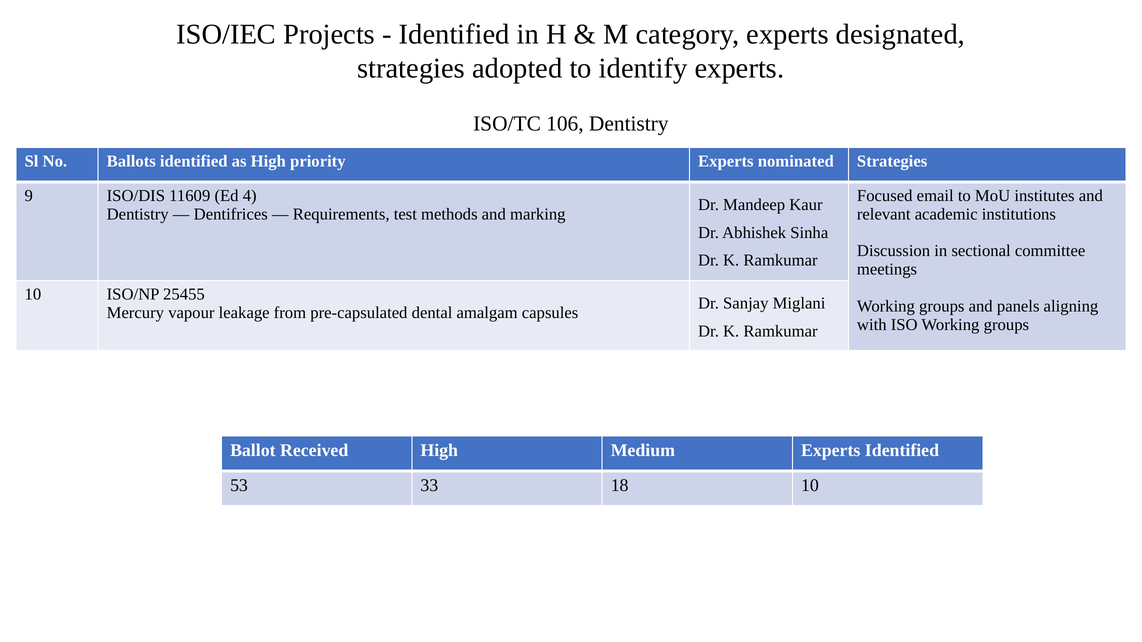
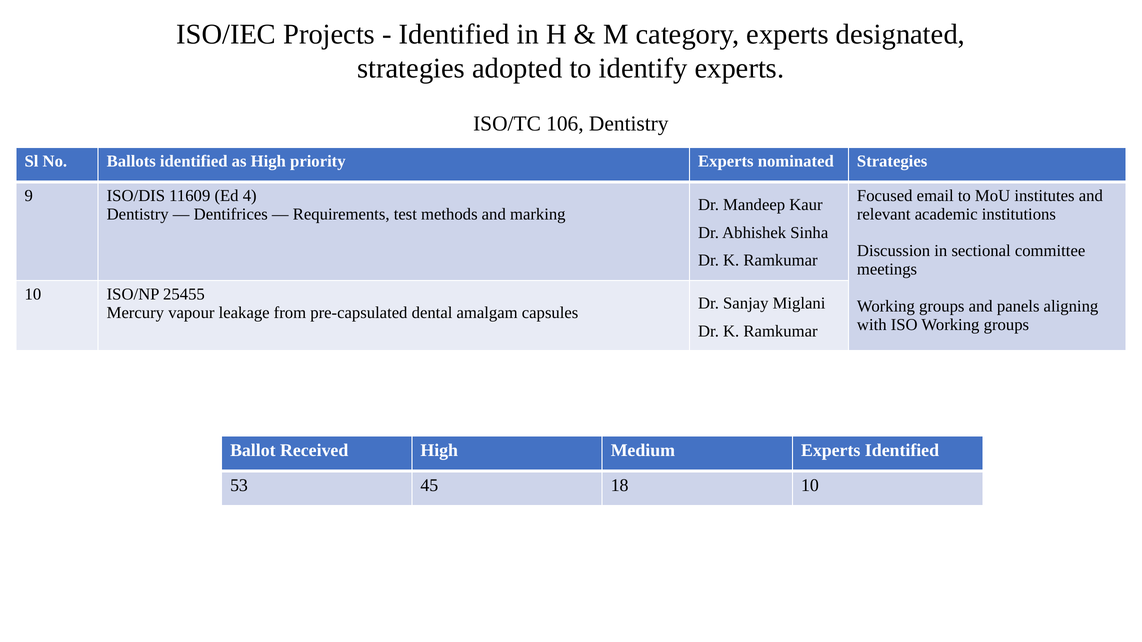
33: 33 -> 45
